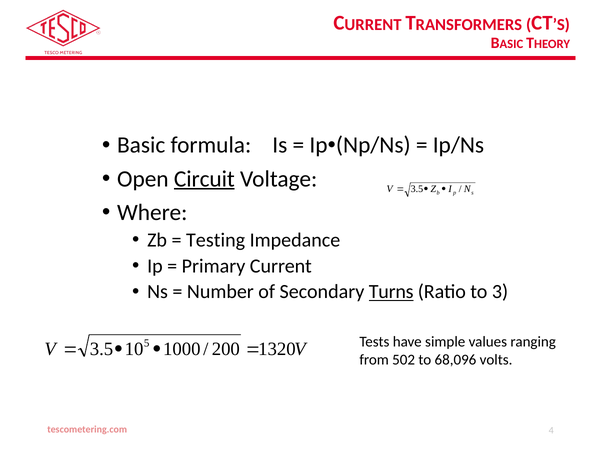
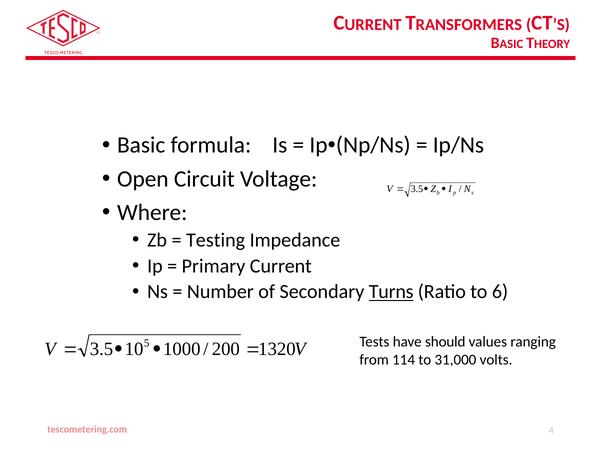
Circuit underline: present -> none
to 3: 3 -> 6
simple: simple -> should
502: 502 -> 114
68,096: 68,096 -> 31,000
